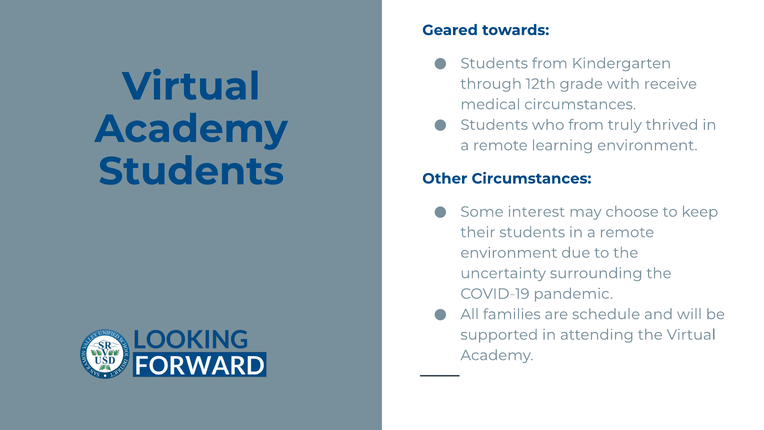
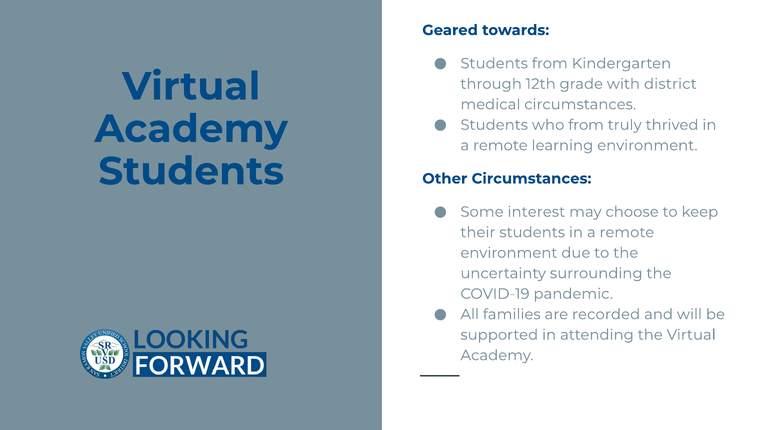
receive: receive -> district
schedule: schedule -> recorded
